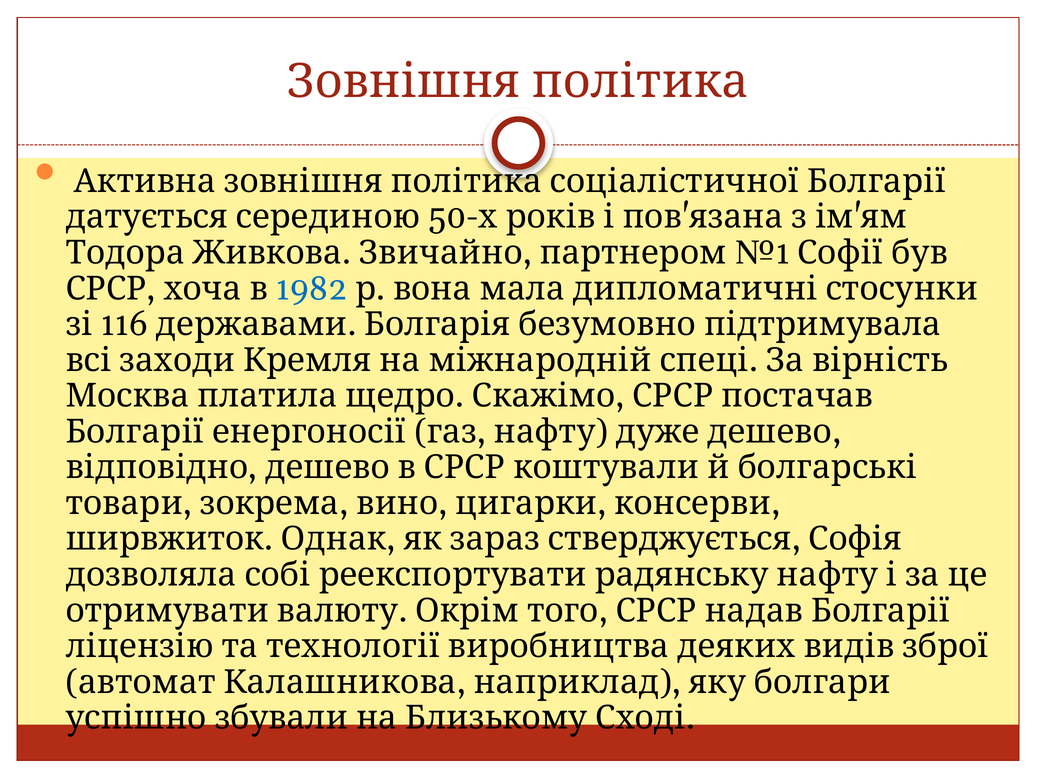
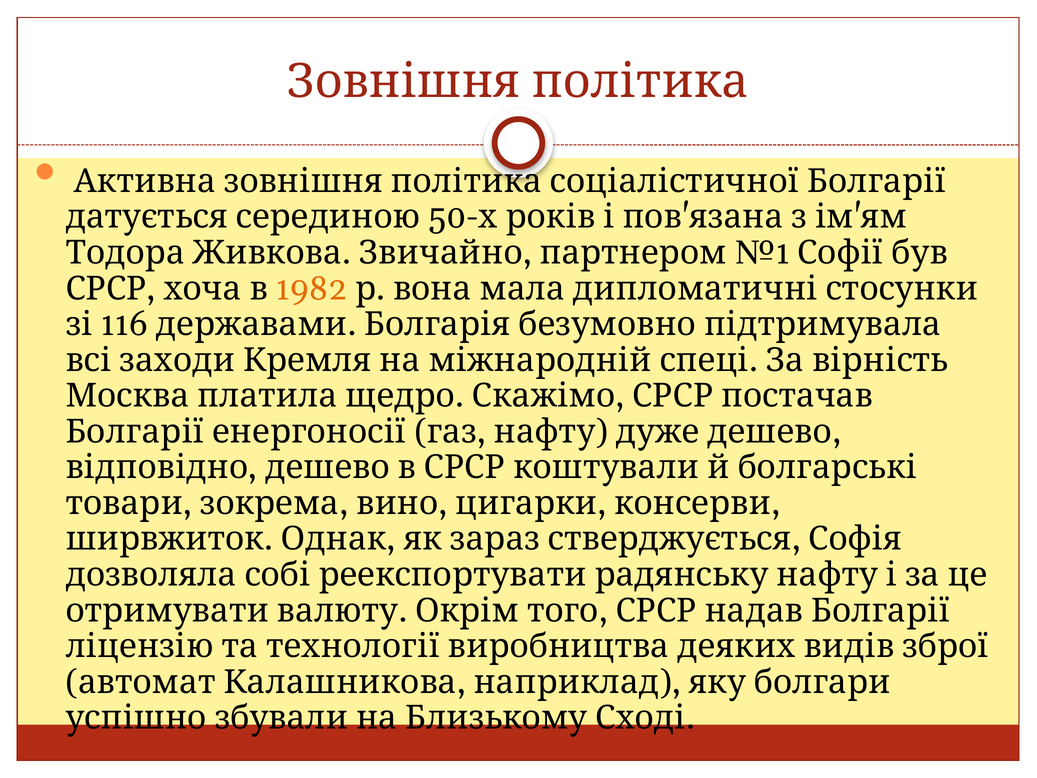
1982 colour: blue -> orange
